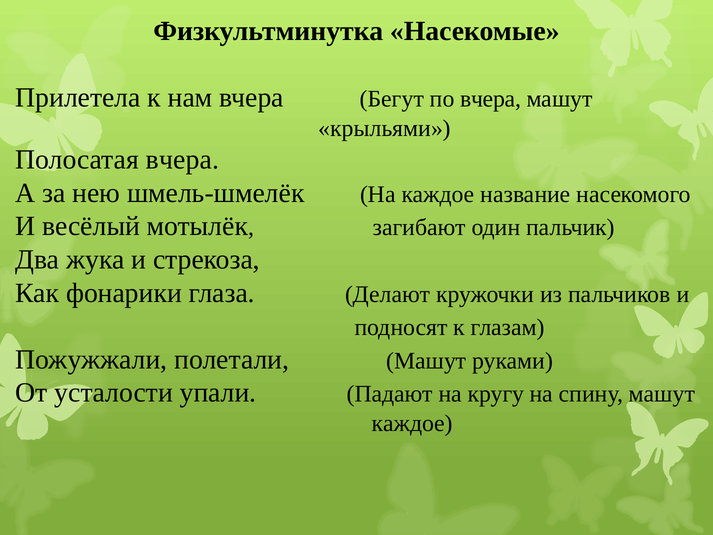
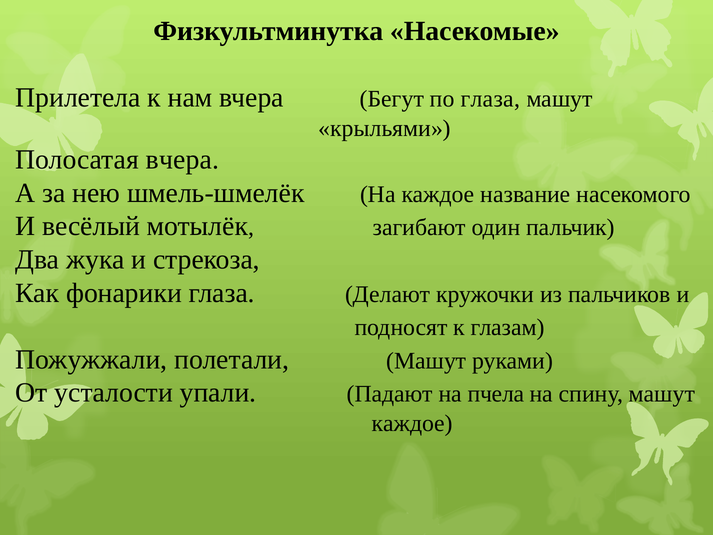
по вчера: вчера -> глаза
кругу: кругу -> пчела
